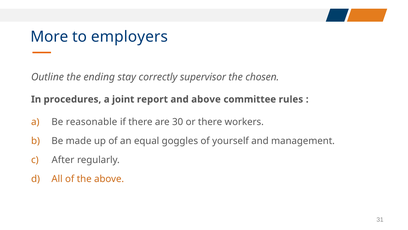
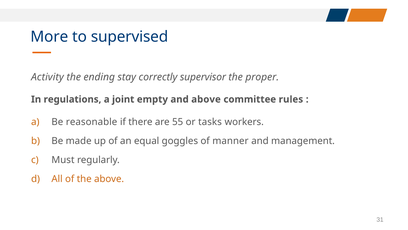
employers: employers -> supervised
Outline: Outline -> Activity
chosen: chosen -> proper
procedures: procedures -> regulations
report: report -> empty
30: 30 -> 55
or there: there -> tasks
yourself: yourself -> manner
After: After -> Must
